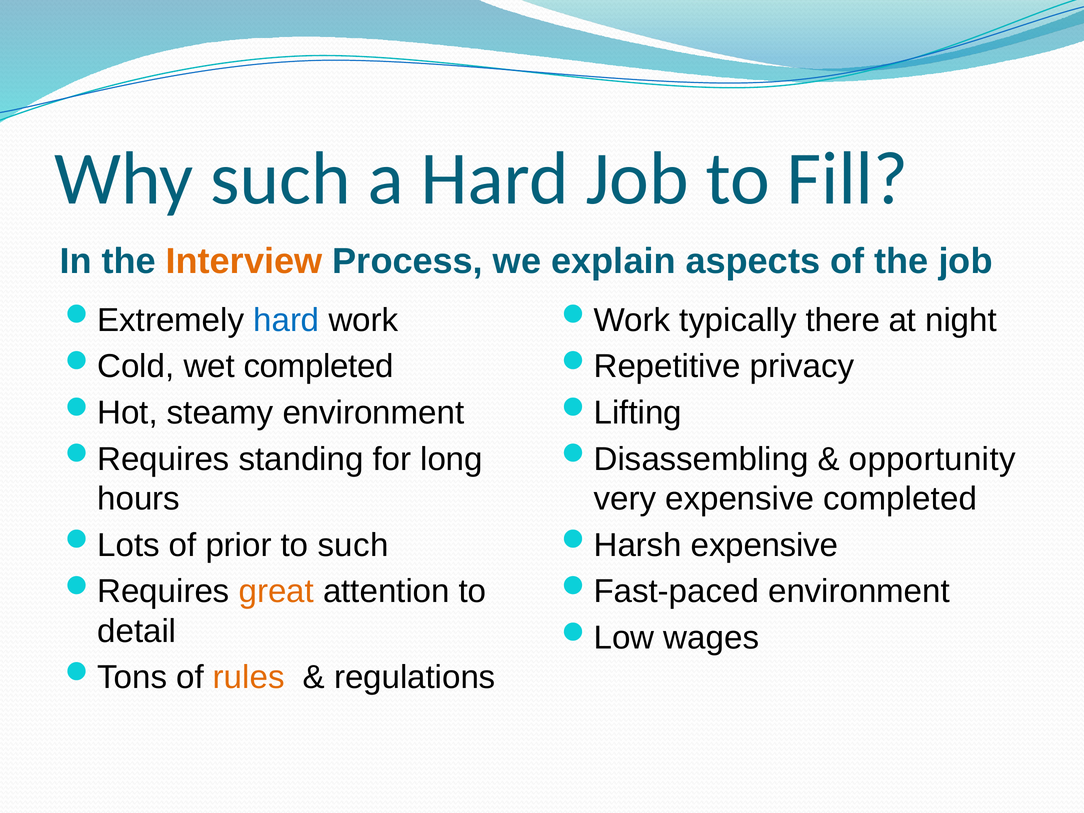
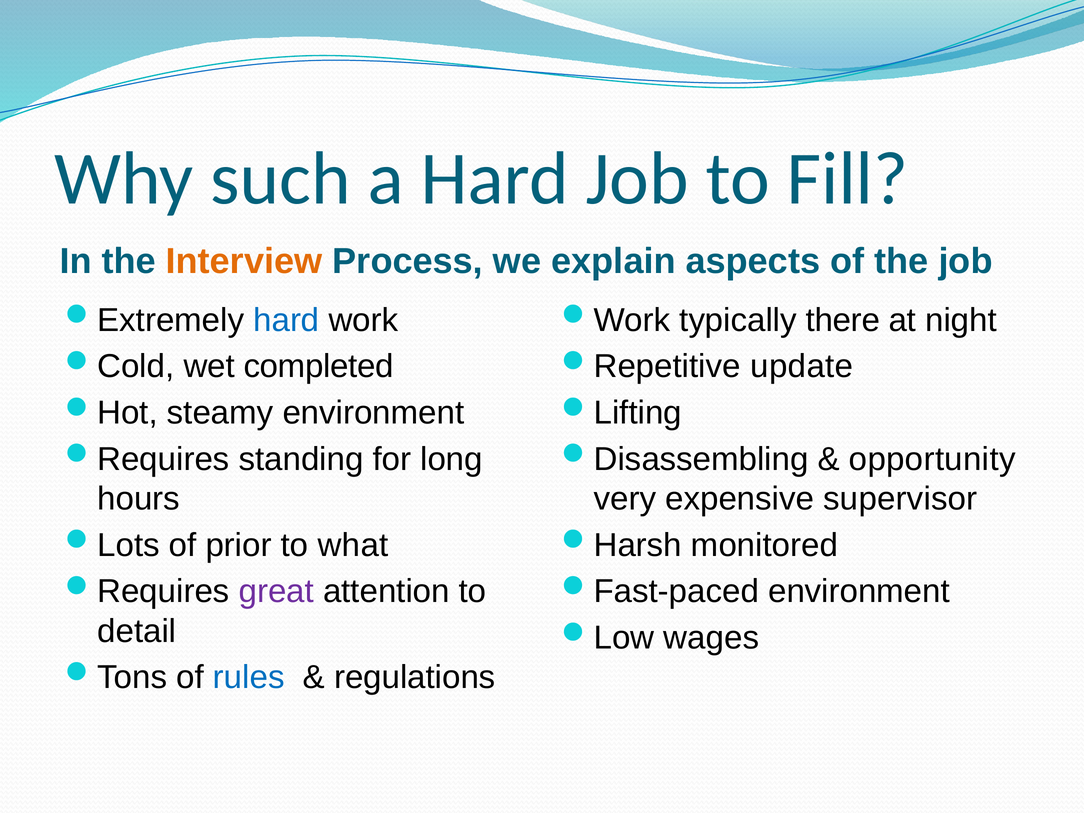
privacy: privacy -> update
expensive completed: completed -> supervisor
to such: such -> what
expensive at (765, 545): expensive -> monitored
great colour: orange -> purple
rules colour: orange -> blue
